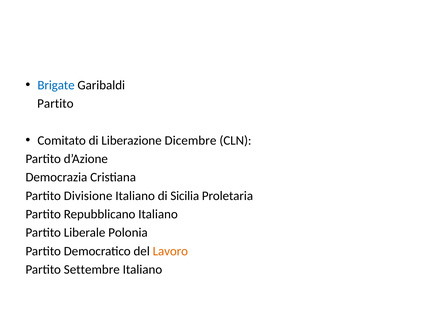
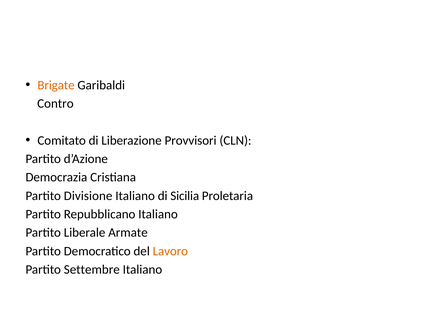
Brigate colour: blue -> orange
Partito at (55, 104): Partito -> Contro
Dicembre: Dicembre -> Provvisori
Polonia: Polonia -> Armate
